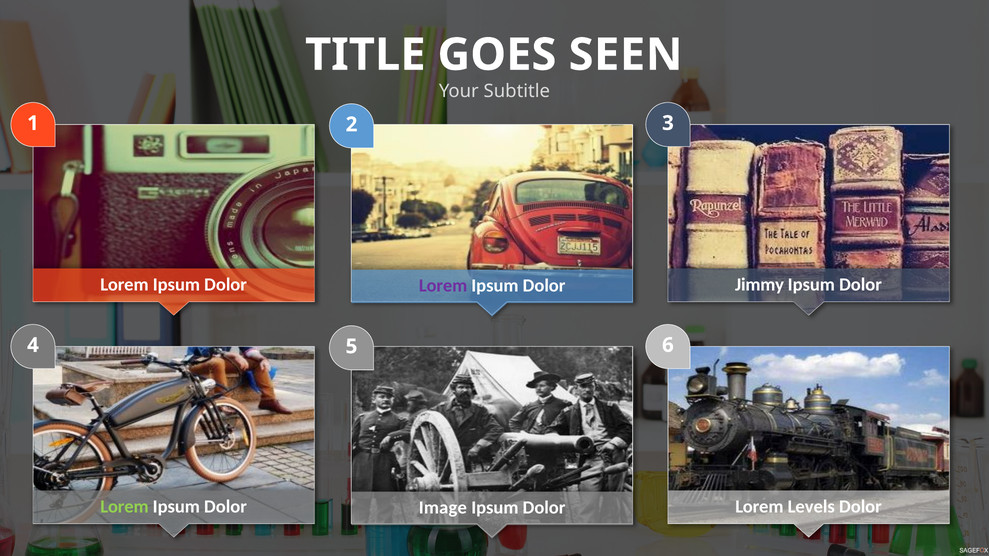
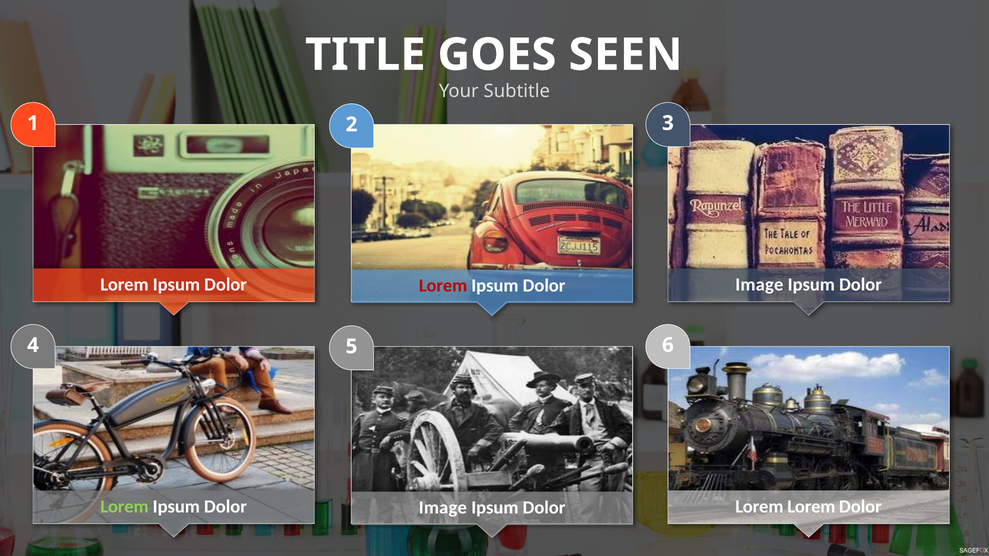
Jimmy at (760, 285): Jimmy -> Image
Lorem at (443, 286) colour: purple -> red
Lorem Levels: Levels -> Lorem
